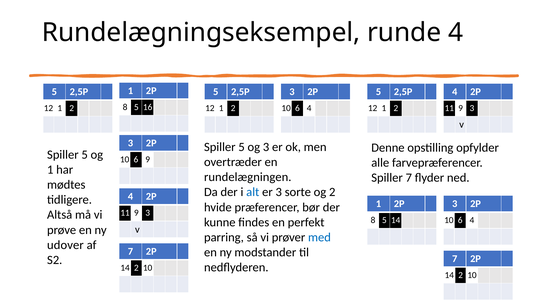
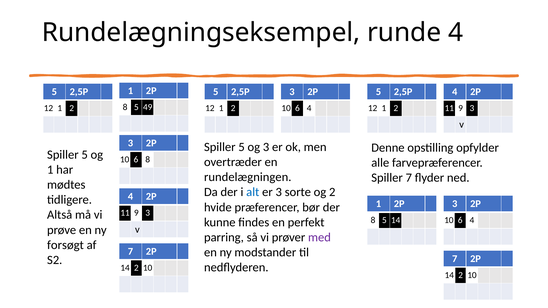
16: 16 -> 49
6 9: 9 -> 8
med colour: blue -> purple
udover: udover -> forsøgt
